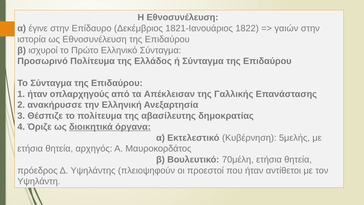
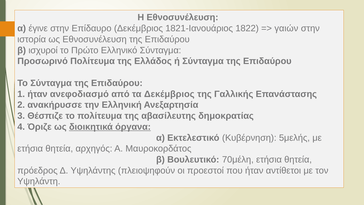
οπλαρχηγούς: οπλαρχηγούς -> ανεφοδιασμό
τα Απέκλεισαν: Απέκλεισαν -> Δεκέμβριος
